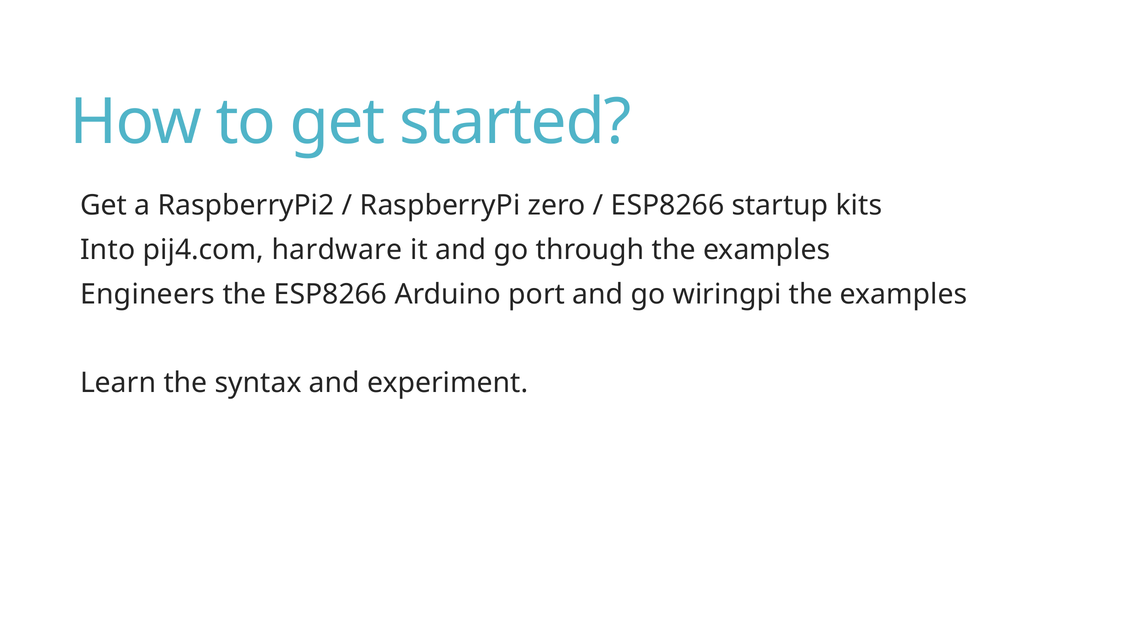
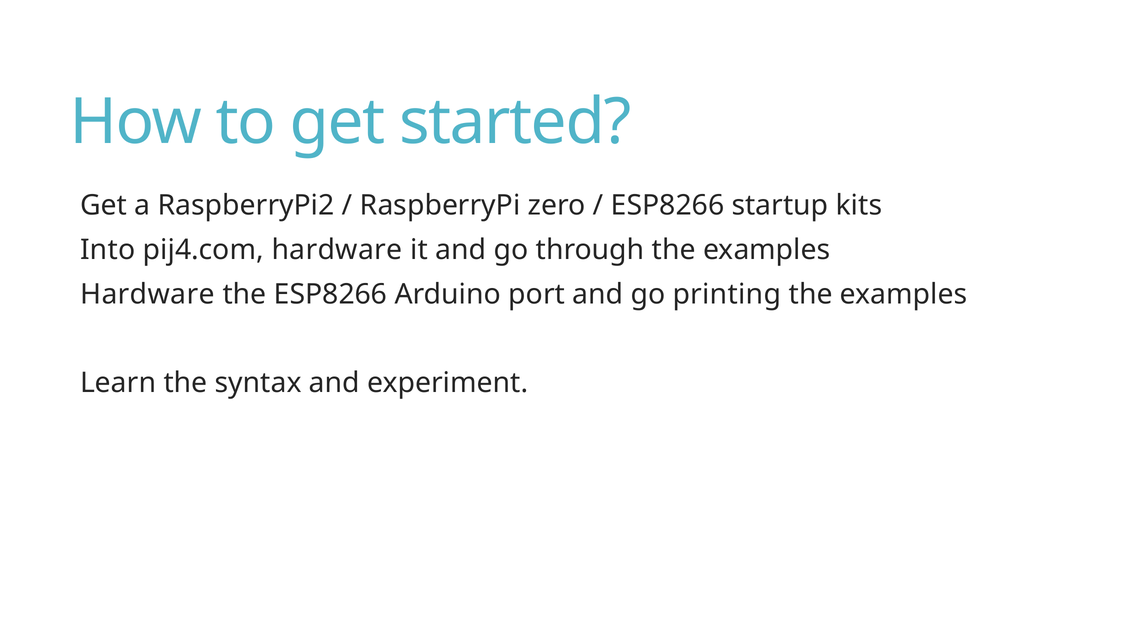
Engineers at (148, 294): Engineers -> Hardware
wiringpi: wiringpi -> printing
